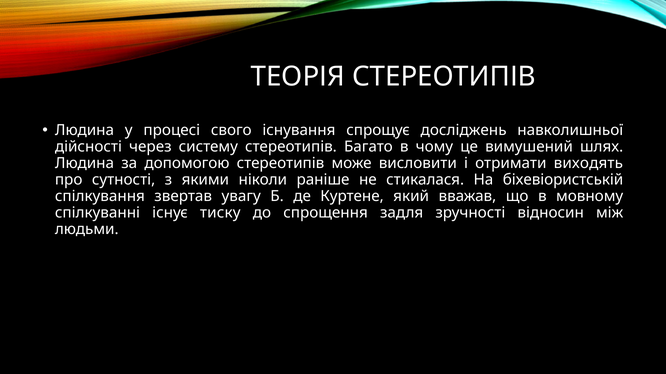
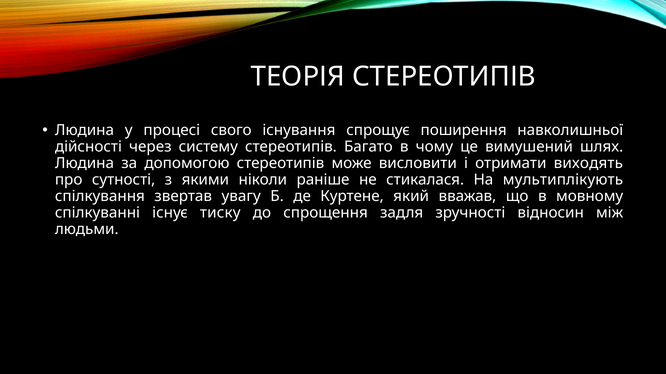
досліджень: досліджень -> поширення
біхевіористській: біхевіористській -> мультиплікують
